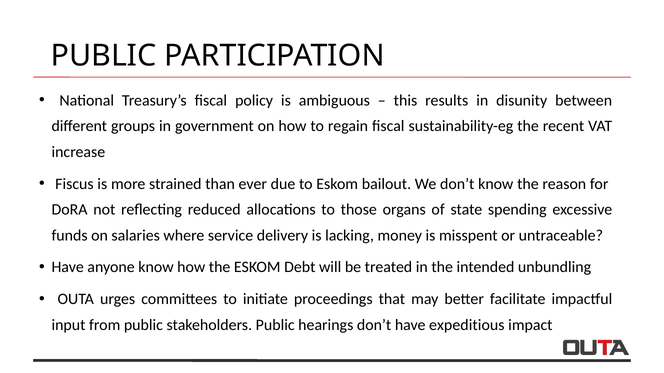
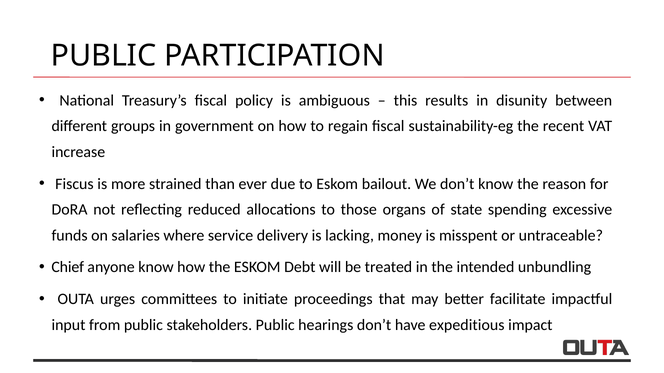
Have at (68, 267): Have -> Chief
